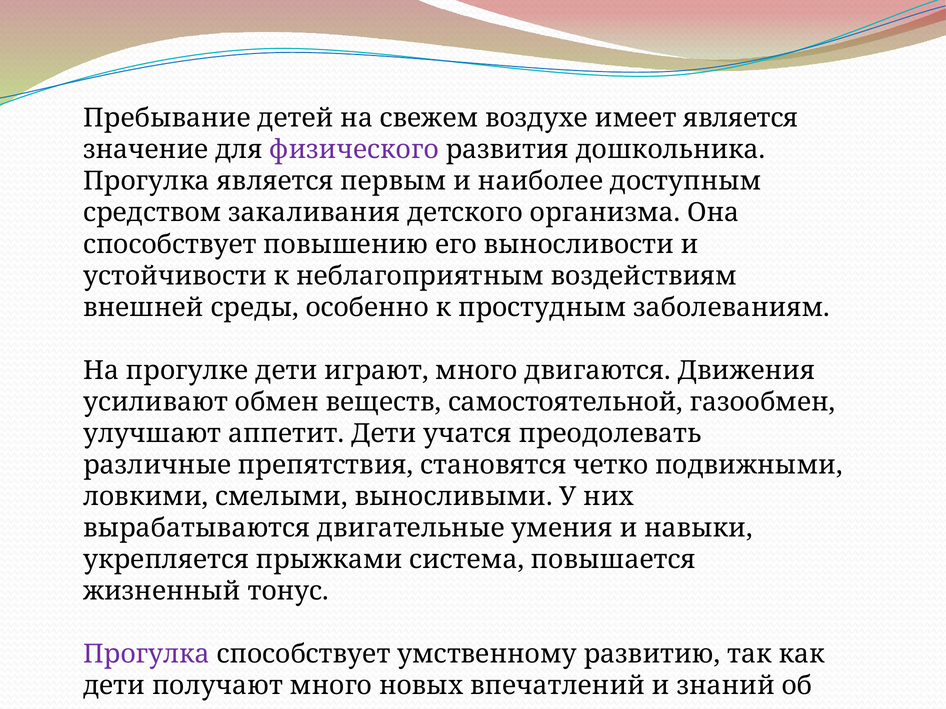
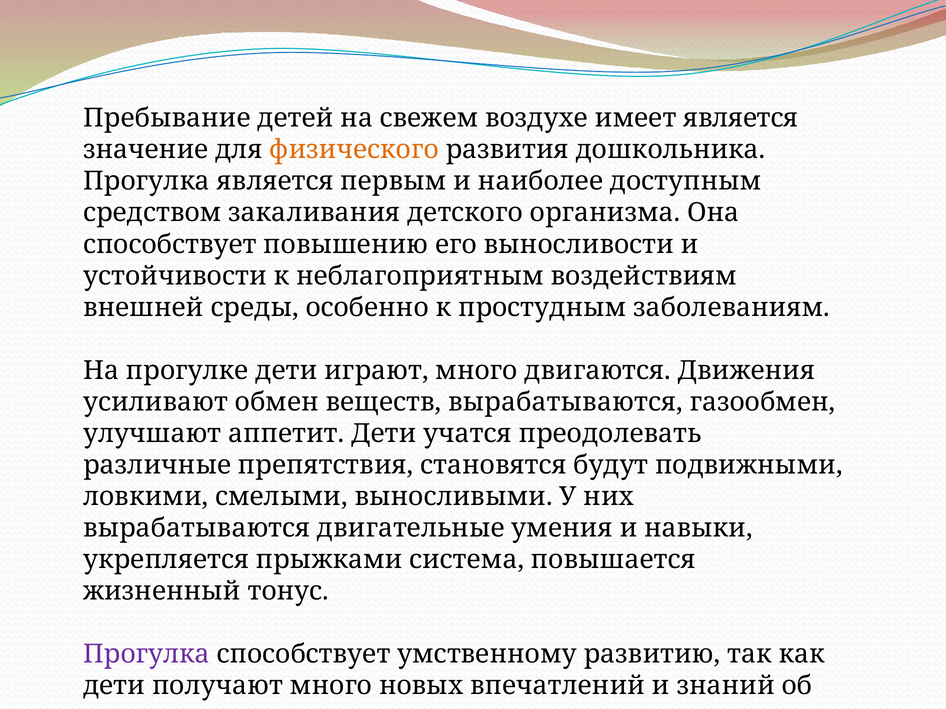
физического colour: purple -> orange
веществ самостоятельной: самостоятельной -> вырабатываются
четко: четко -> будут
